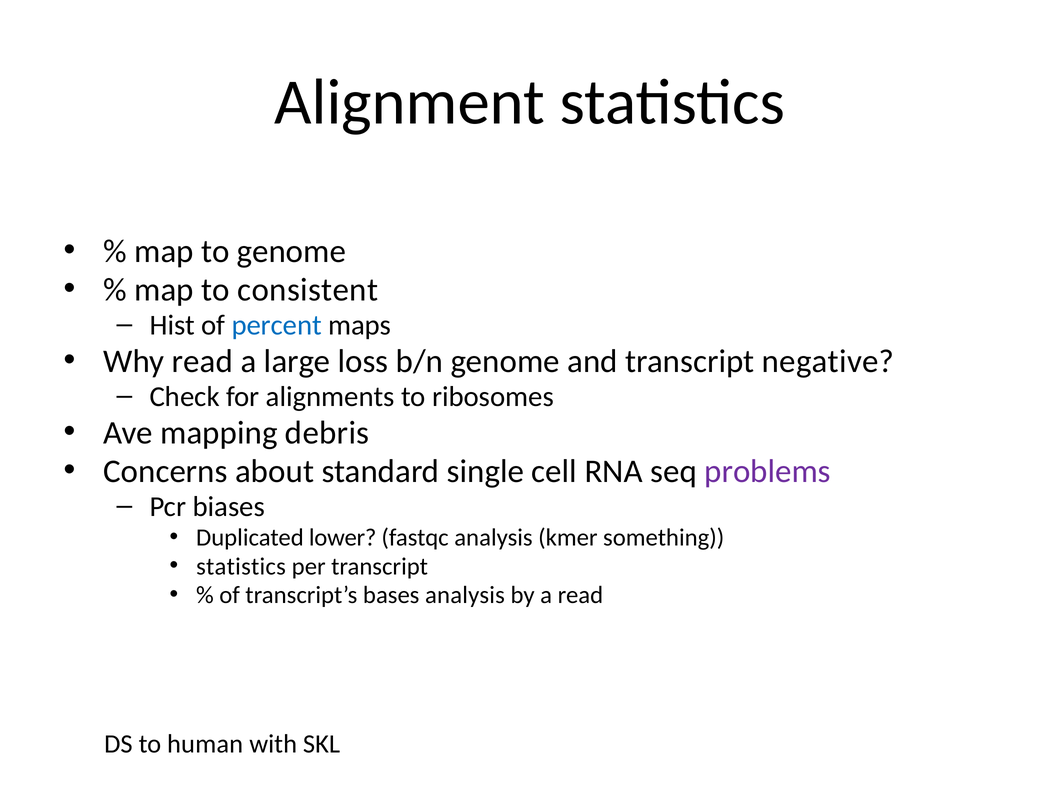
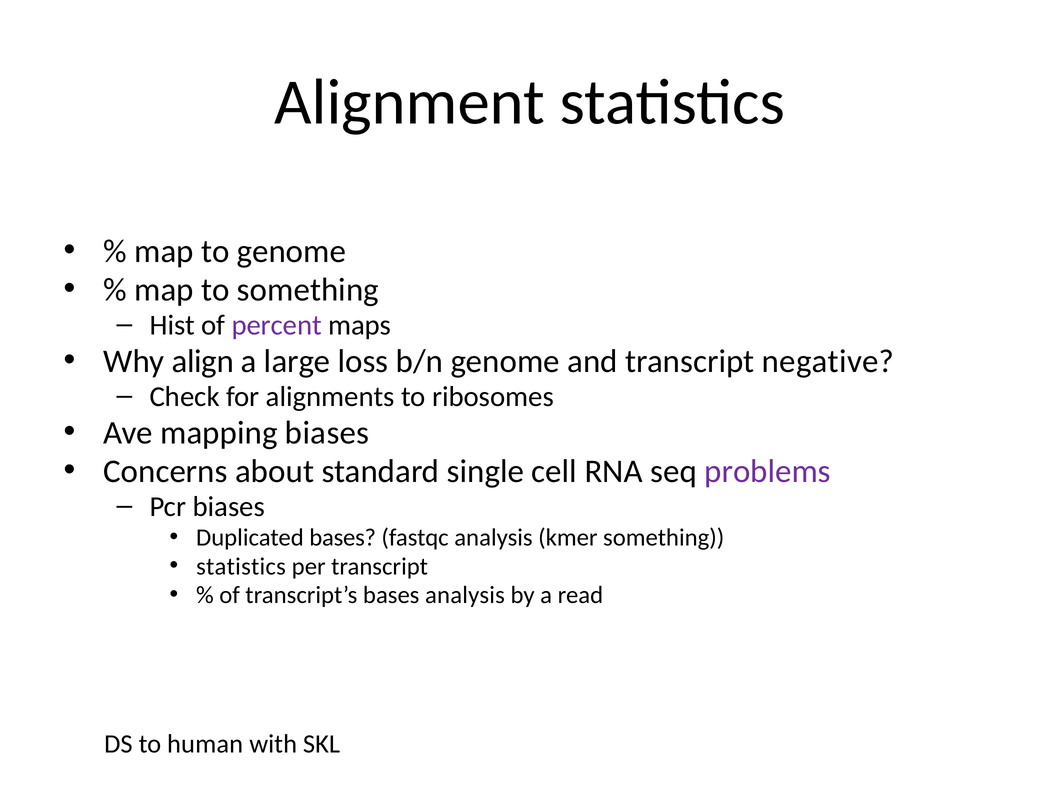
to consistent: consistent -> something
percent colour: blue -> purple
Why read: read -> align
mapping debris: debris -> biases
Duplicated lower: lower -> bases
